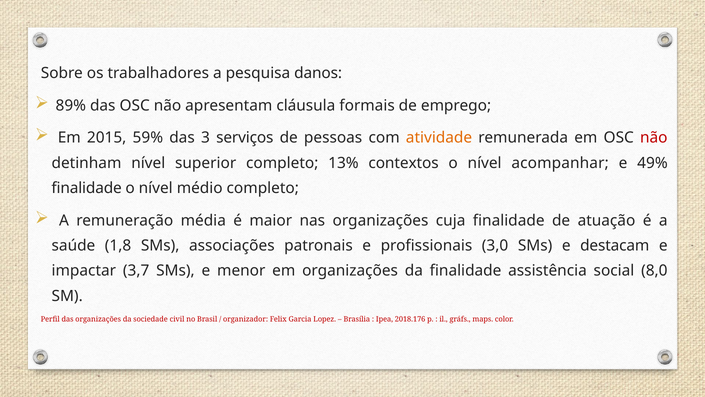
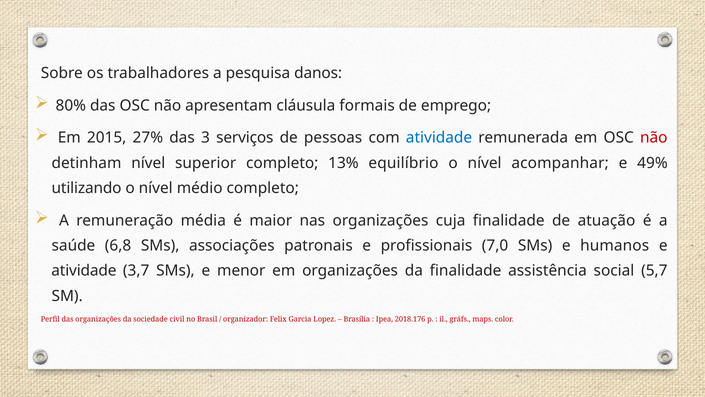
89%: 89% -> 80%
59%: 59% -> 27%
atividade at (439, 138) colour: orange -> blue
contextos: contextos -> equilíbrio
finalidade at (87, 188): finalidade -> utilizando
1,8: 1,8 -> 6,8
3,0: 3,0 -> 7,0
destacam: destacam -> humanos
impactar at (84, 271): impactar -> atividade
8,0: 8,0 -> 5,7
